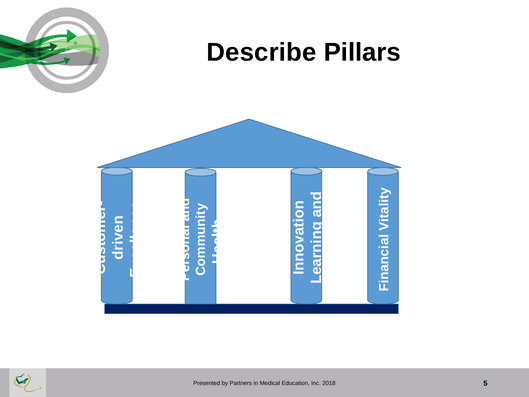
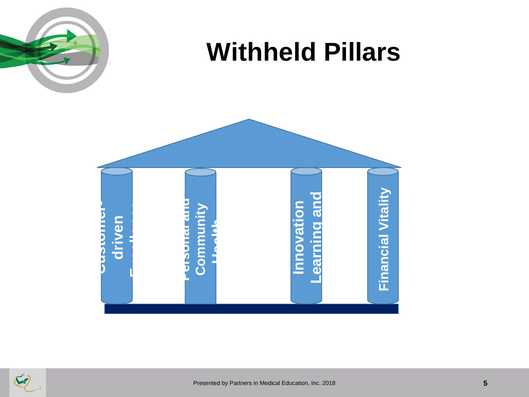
Describe: Describe -> Withheld
